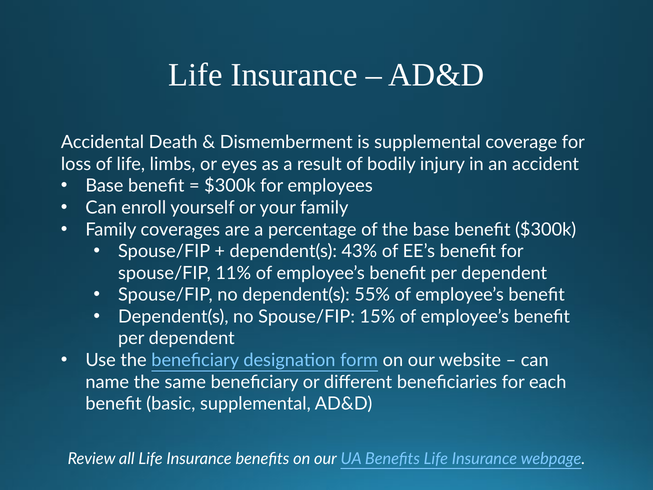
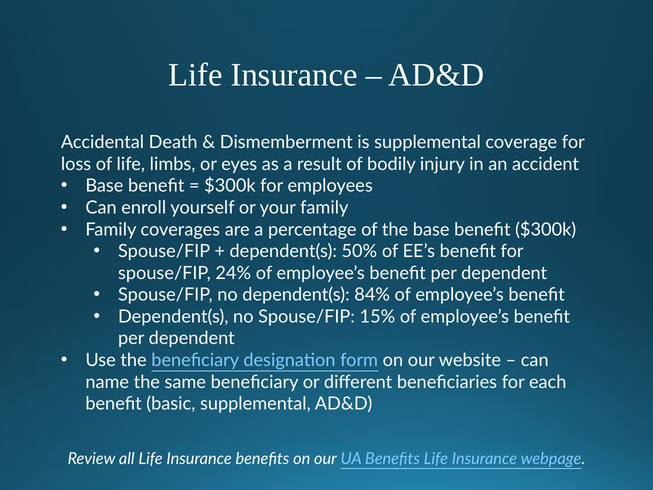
43%: 43% -> 50%
11%: 11% -> 24%
55%: 55% -> 84%
